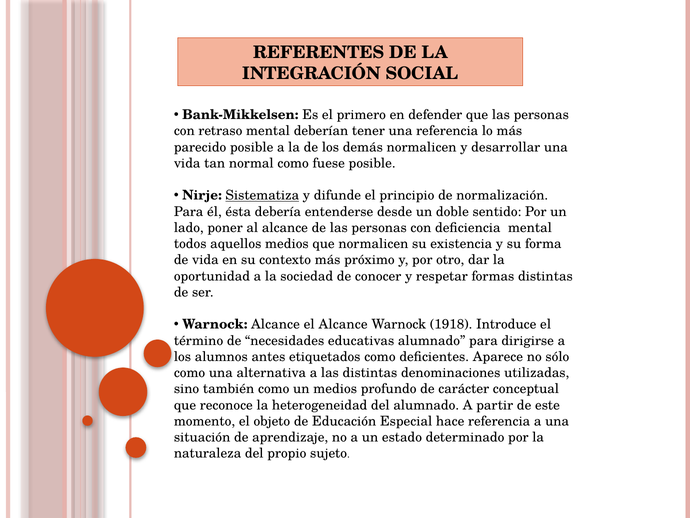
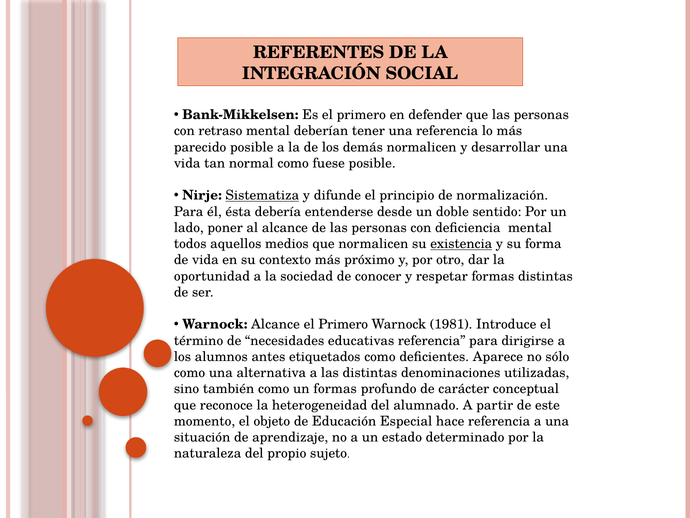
existencia underline: none -> present
Alcance at (343, 324): Alcance -> Primero
1918: 1918 -> 1981
educativas alumnado: alumnado -> referencia
un medios: medios -> formas
